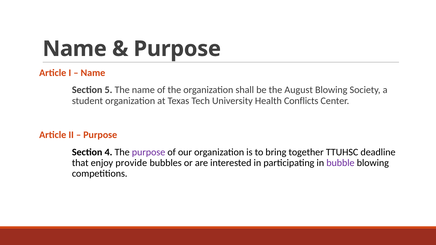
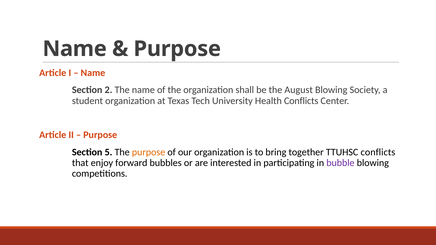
5: 5 -> 2
4: 4 -> 5
purpose at (149, 152) colour: purple -> orange
TTUHSC deadline: deadline -> conflicts
provide: provide -> forward
